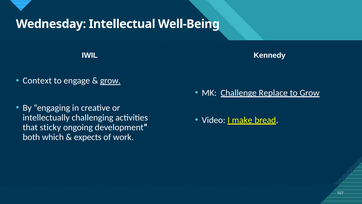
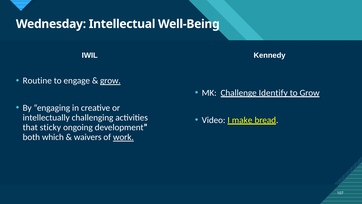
Context: Context -> Routine
Replace: Replace -> Identify
expects: expects -> waivers
work underline: none -> present
